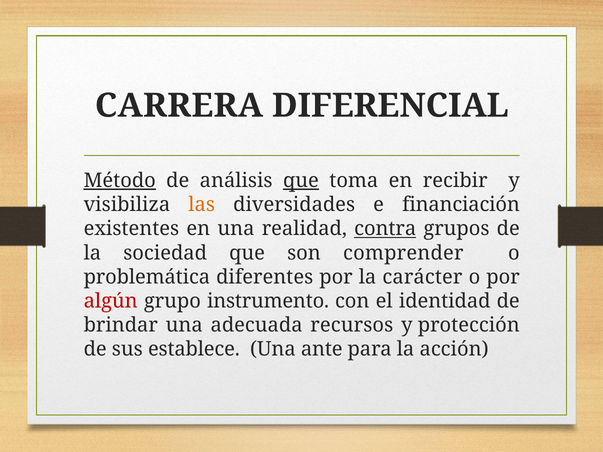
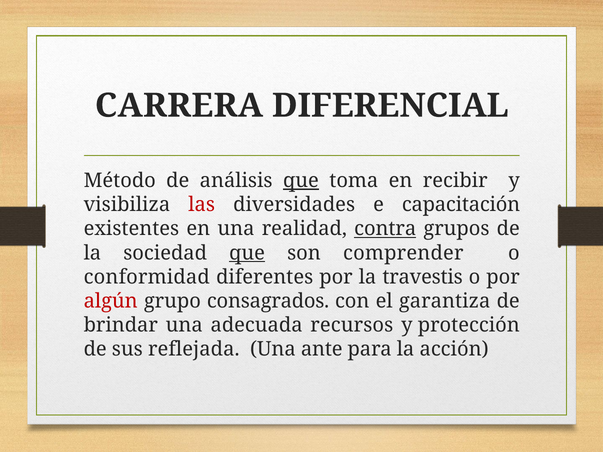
Método underline: present -> none
las colour: orange -> red
financiación: financiación -> capacitación
que at (247, 253) underline: none -> present
problemática: problemática -> conformidad
carácter: carácter -> travestis
instrumento: instrumento -> consagrados
identidad: identidad -> garantiza
establece: establece -> reflejada
